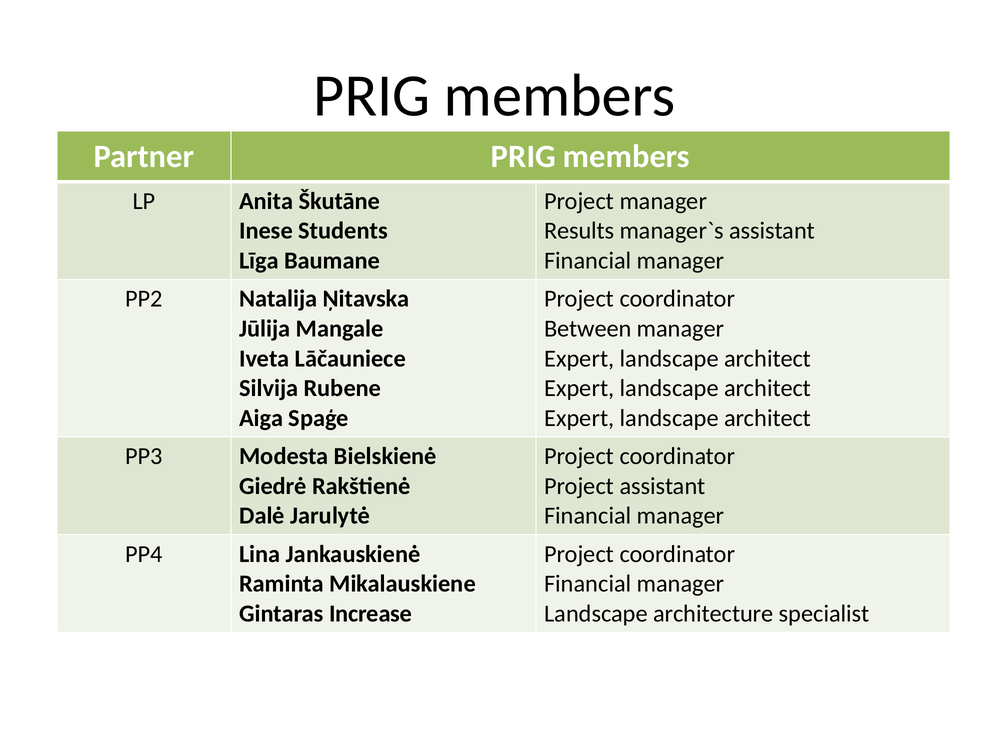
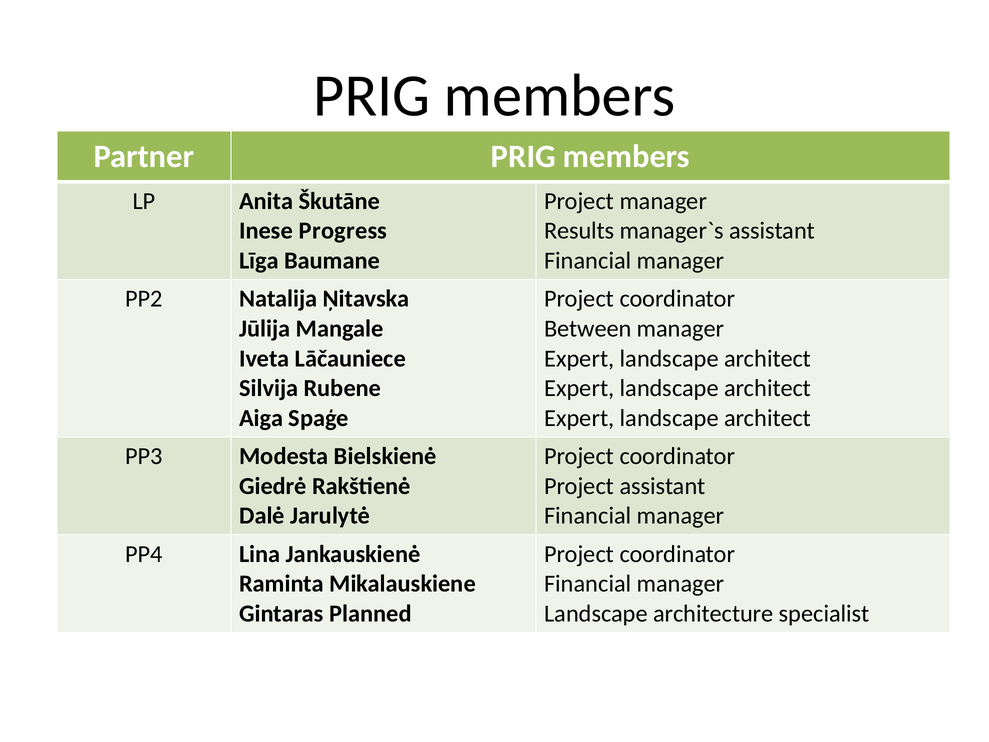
Students: Students -> Progress
Increase: Increase -> Planned
